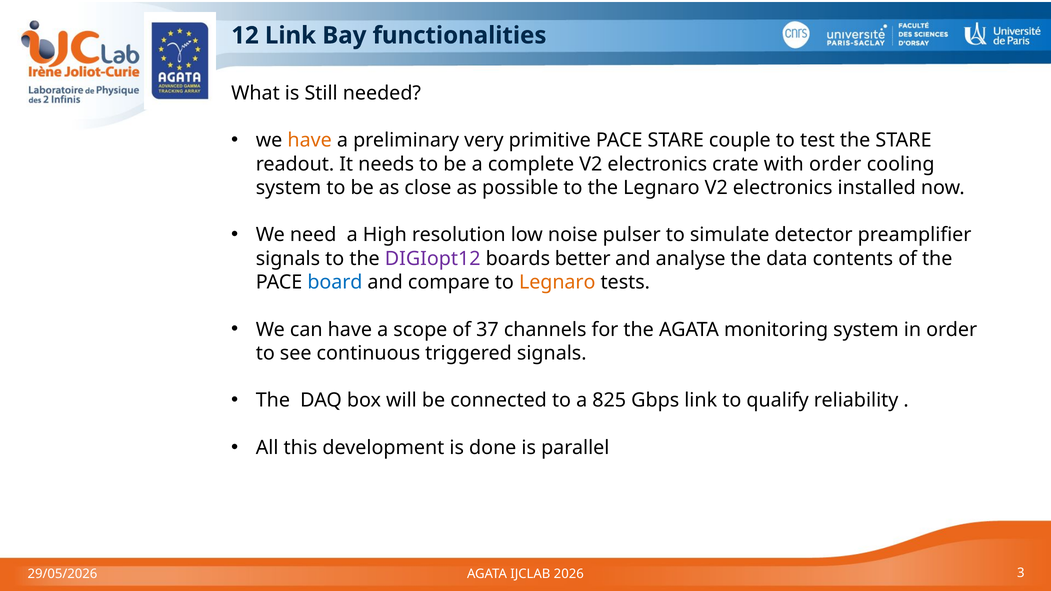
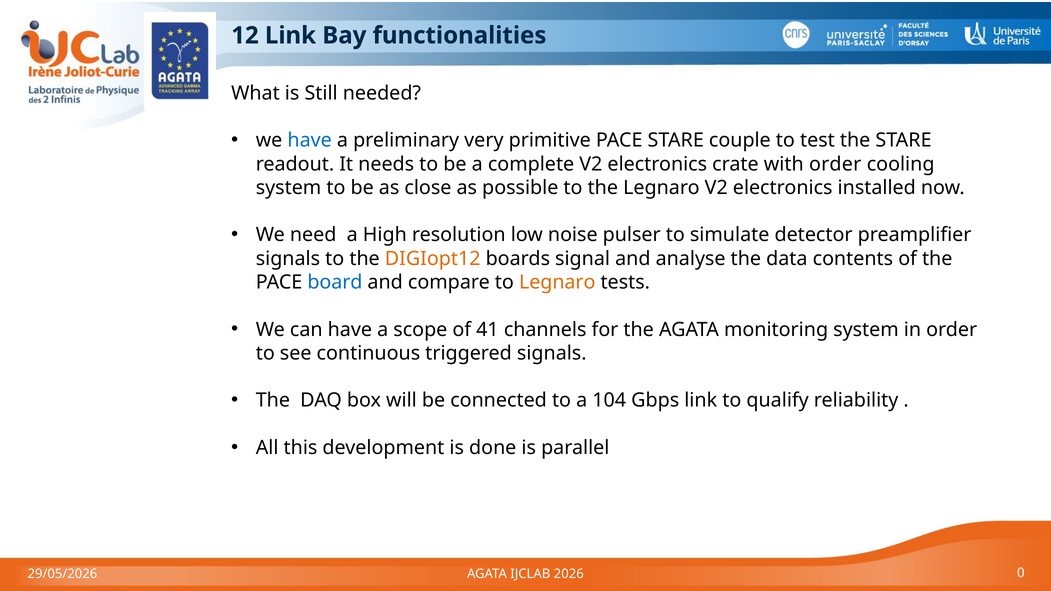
have at (310, 140) colour: orange -> blue
DIGIopt12 colour: purple -> orange
better: better -> signal
37: 37 -> 41
825: 825 -> 104
3: 3 -> 0
